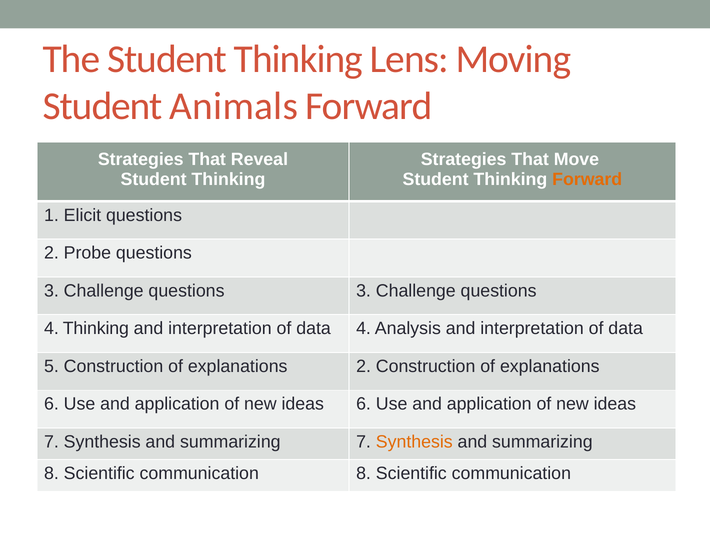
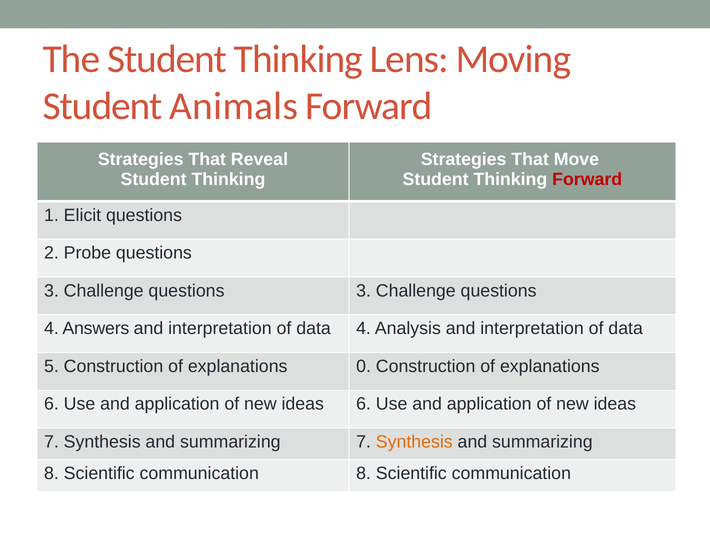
Forward at (587, 179) colour: orange -> red
4 Thinking: Thinking -> Answers
explanations 2: 2 -> 0
